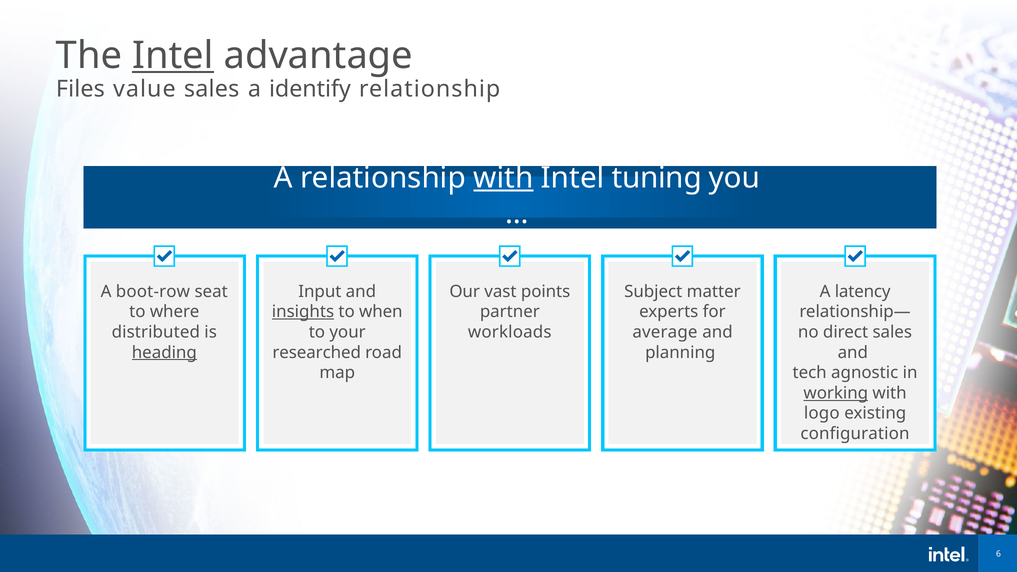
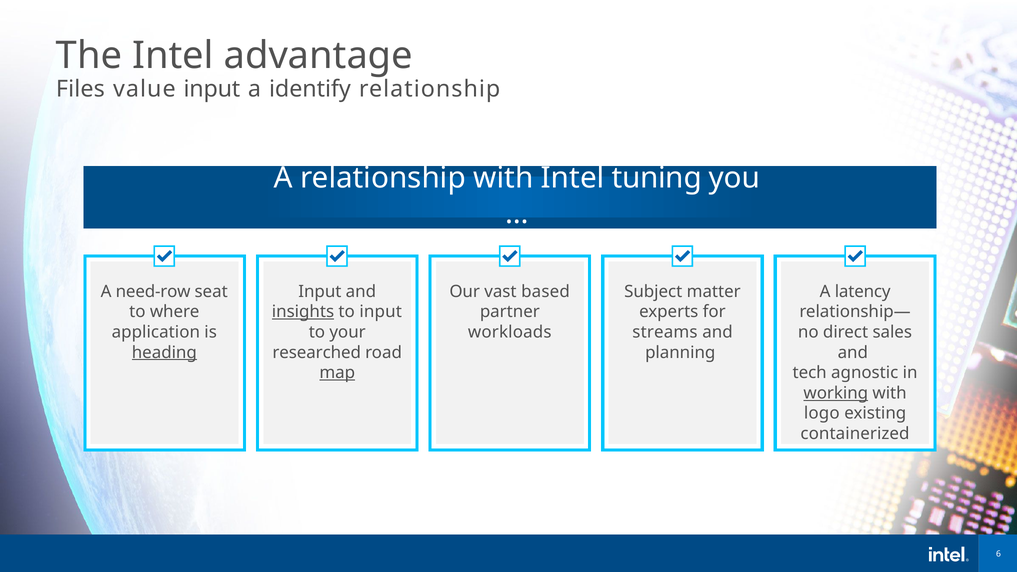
Intel at (173, 56) underline: present -> none
value sales: sales -> input
with at (503, 178) underline: present -> none
boot-row: boot-row -> need-row
points: points -> based
to when: when -> input
distributed: distributed -> application
average: average -> streams
map underline: none -> present
configuration: configuration -> containerized
